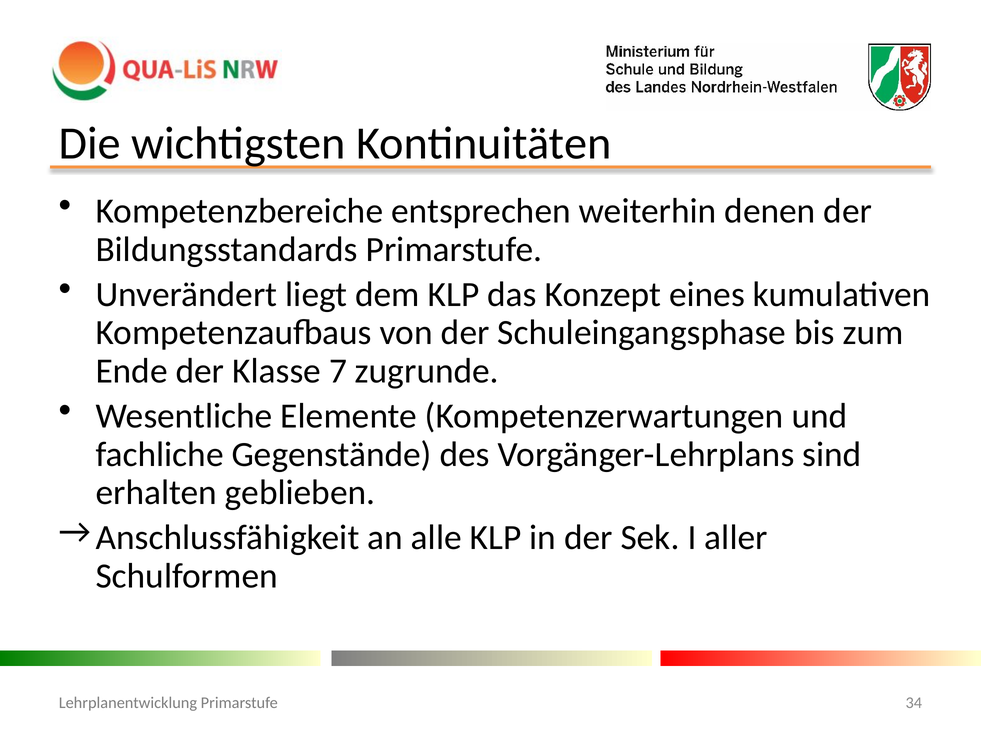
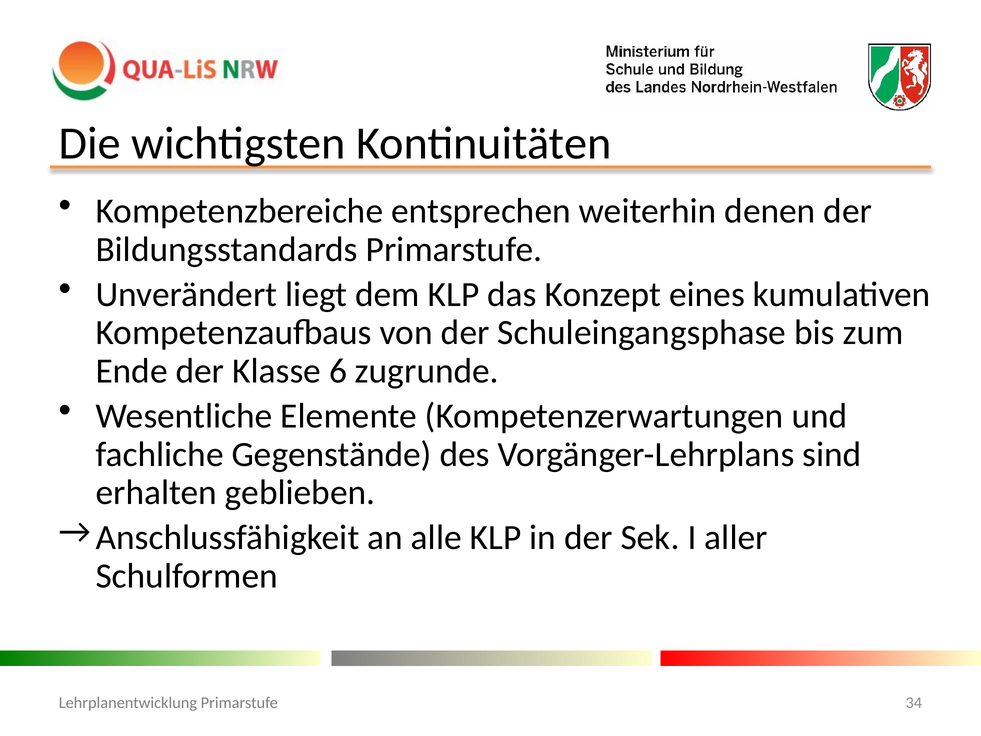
7: 7 -> 6
